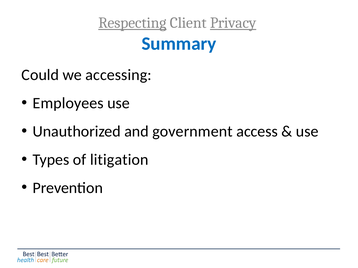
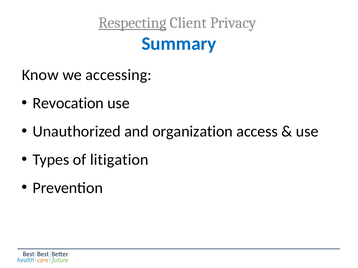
Privacy underline: present -> none
Could: Could -> Know
Employees: Employees -> Revocation
government: government -> organization
